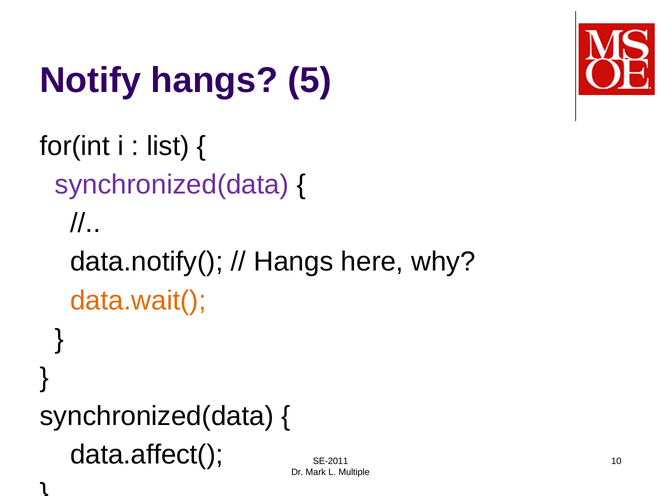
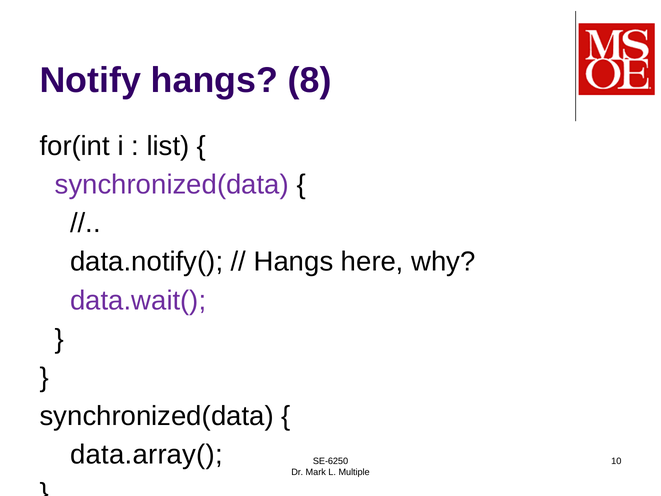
5: 5 -> 8
data.wait( colour: orange -> purple
data.affect(: data.affect( -> data.array(
SE-2011: SE-2011 -> SE-6250
